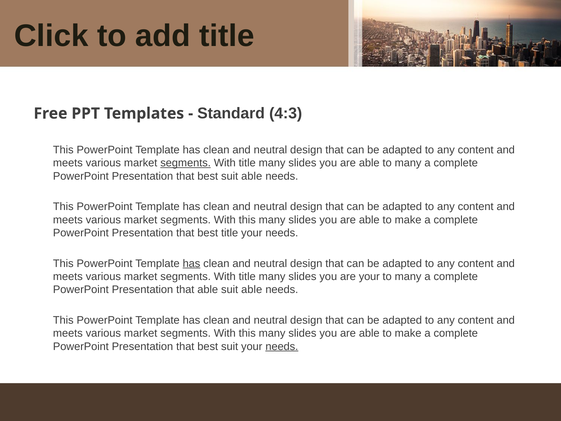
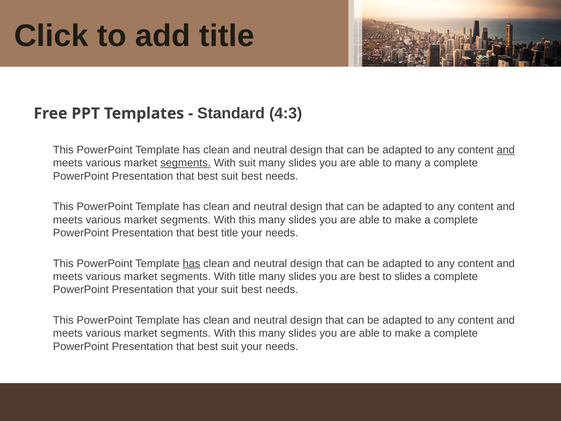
and at (506, 150) underline: none -> present
title at (247, 163): title -> suit
best suit able: able -> best
are your: your -> best
many at (408, 276): many -> slides
that able: able -> your
able at (252, 289): able -> best
needs at (282, 346) underline: present -> none
